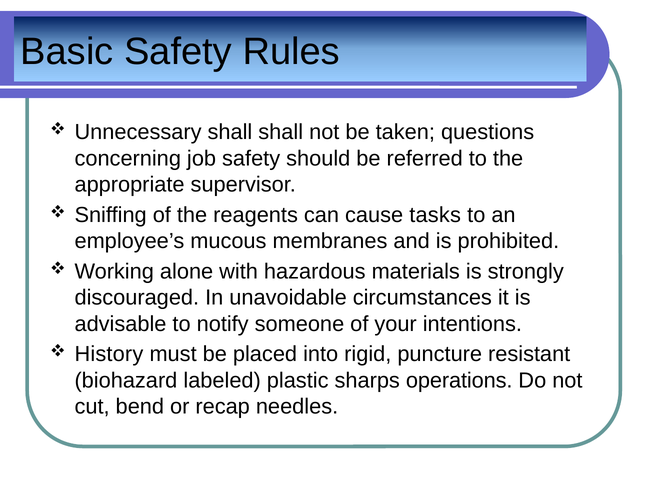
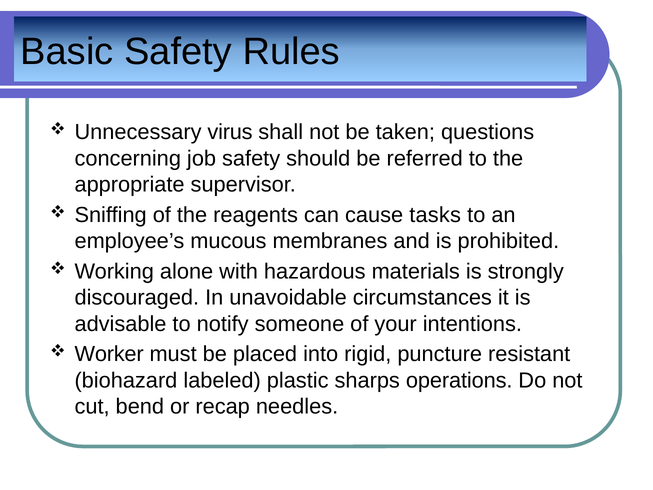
Unnecessary shall: shall -> virus
History: History -> Worker
